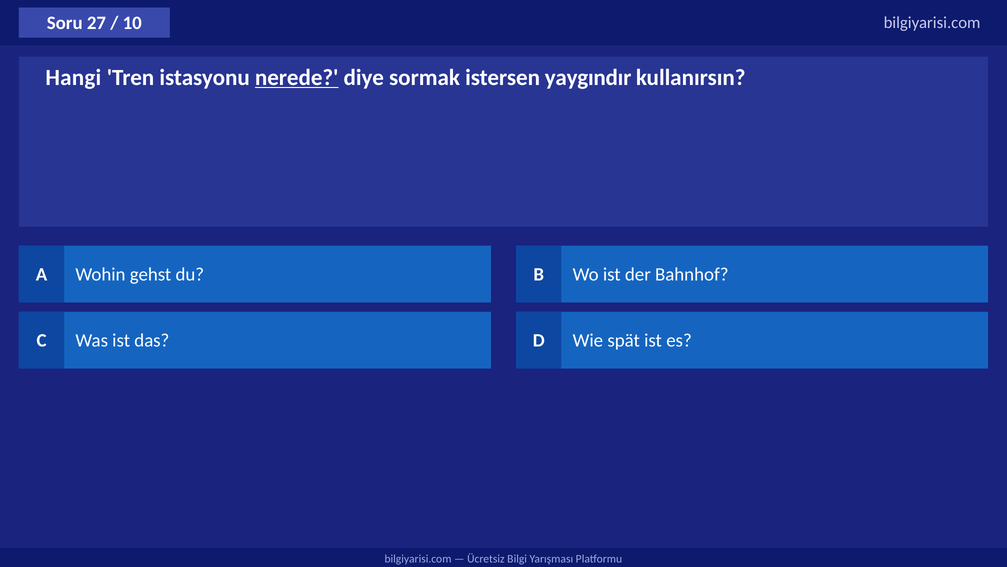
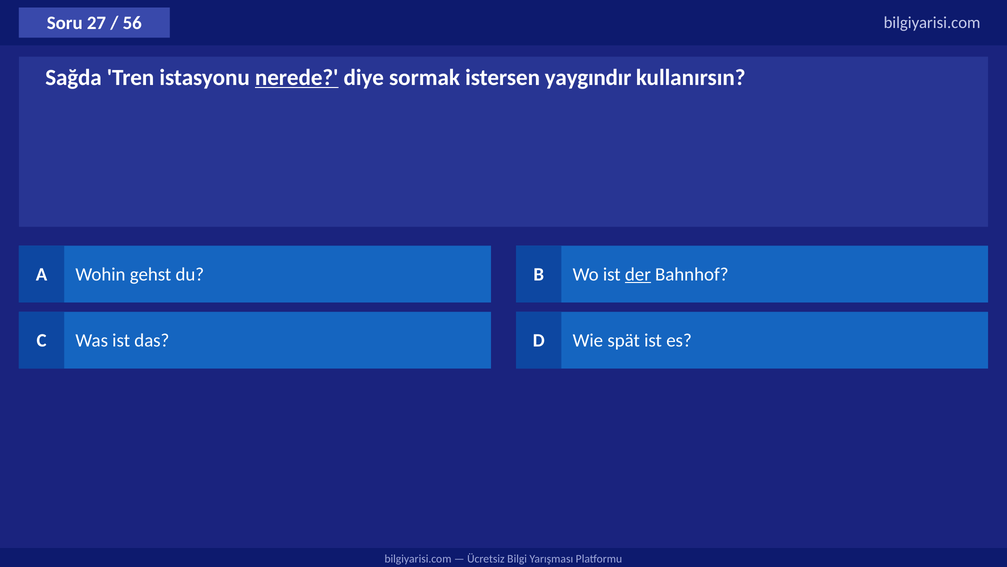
10: 10 -> 56
Hangi: Hangi -> Sağda
der underline: none -> present
